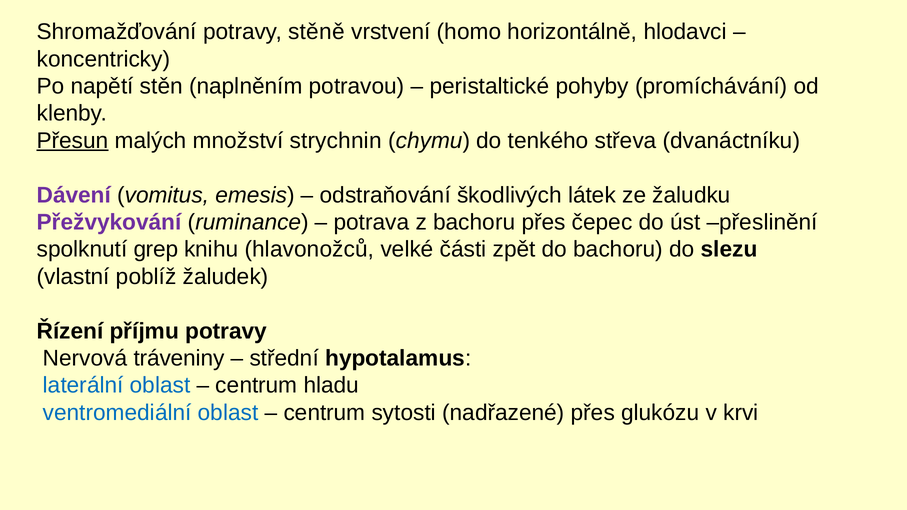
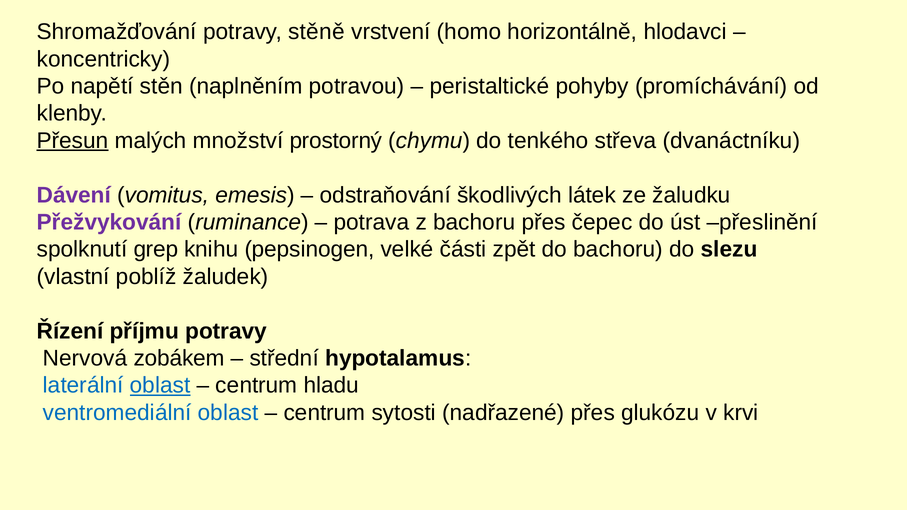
strychnin: strychnin -> prostorný
hlavonožců: hlavonožců -> pepsinogen
tráveniny: tráveniny -> zobákem
oblast at (160, 386) underline: none -> present
